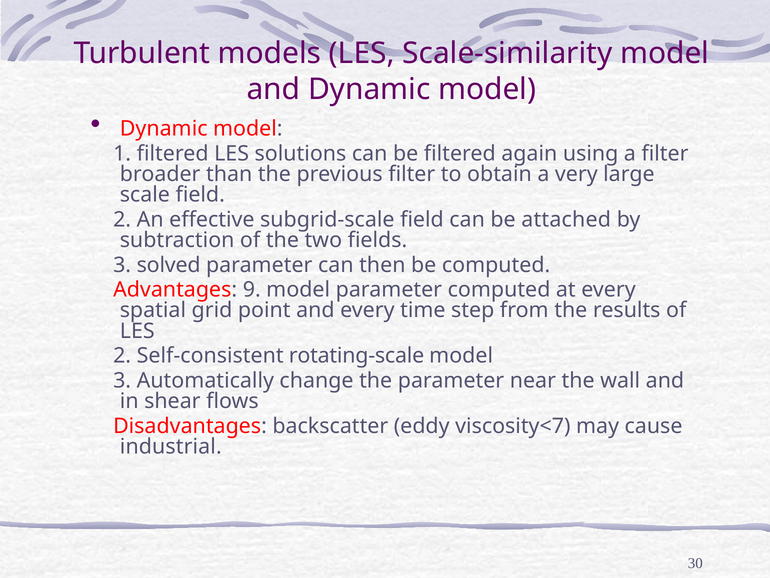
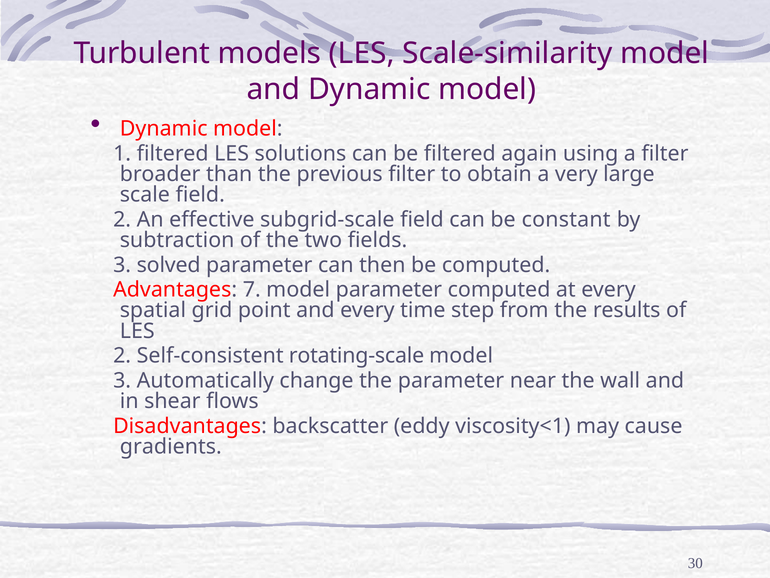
attached: attached -> constant
9: 9 -> 7
viscosity<7: viscosity<7 -> viscosity<1
industrial: industrial -> gradients
